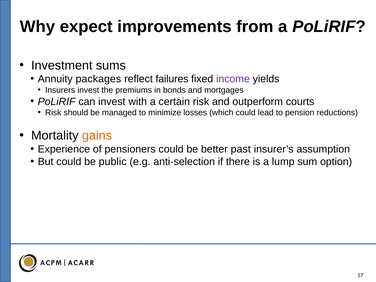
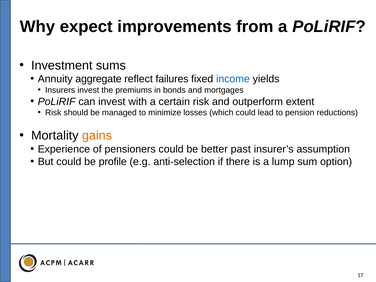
packages: packages -> aggregate
income colour: purple -> blue
courts: courts -> extent
public: public -> profile
